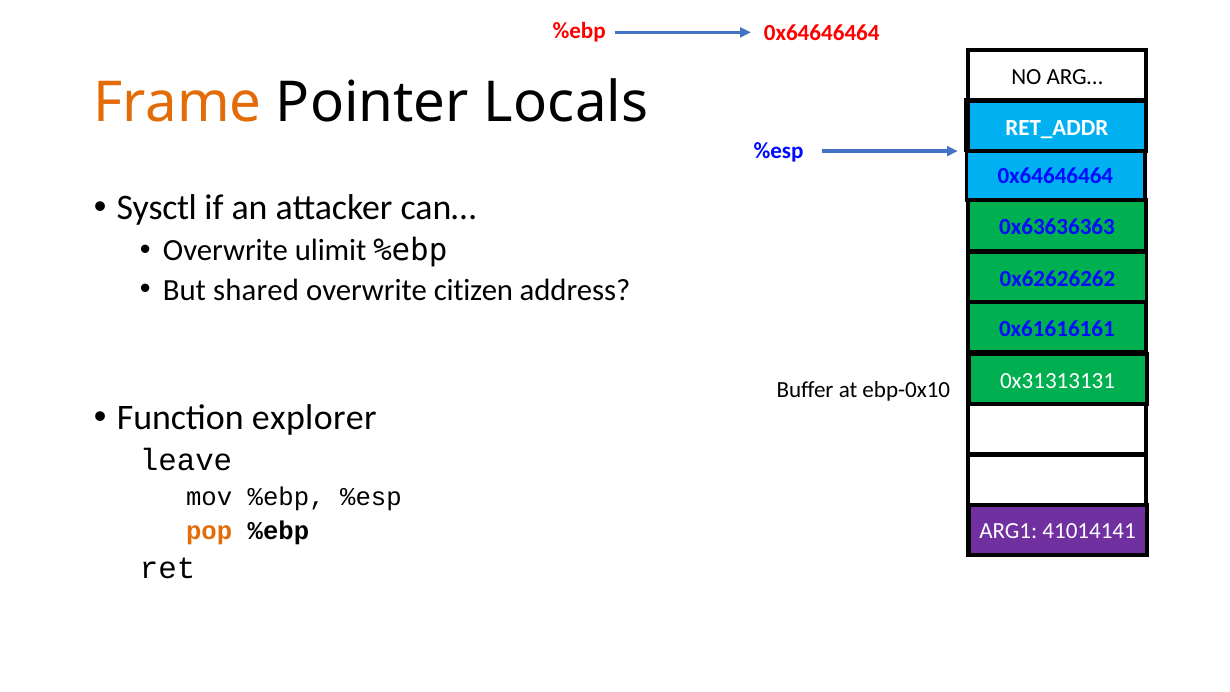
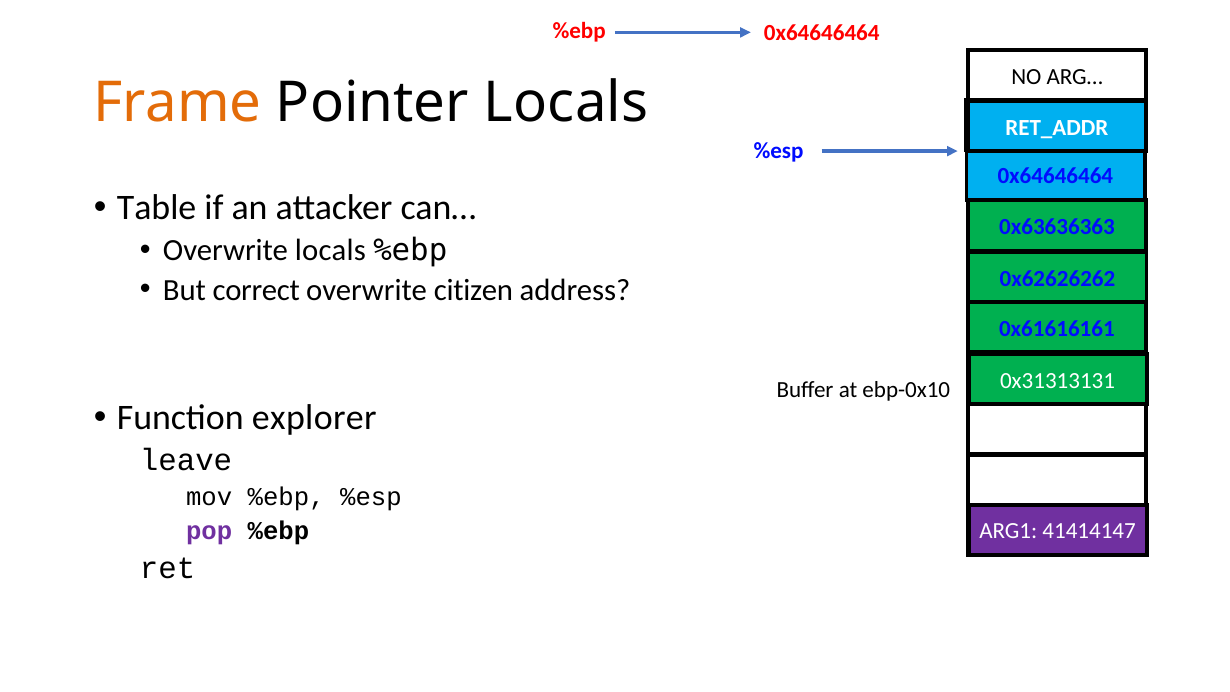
Sysctl: Sysctl -> Table
Overwrite ulimit: ulimit -> locals
shared: shared -> correct
pop colour: orange -> purple
41014141: 41014141 -> 41414147
